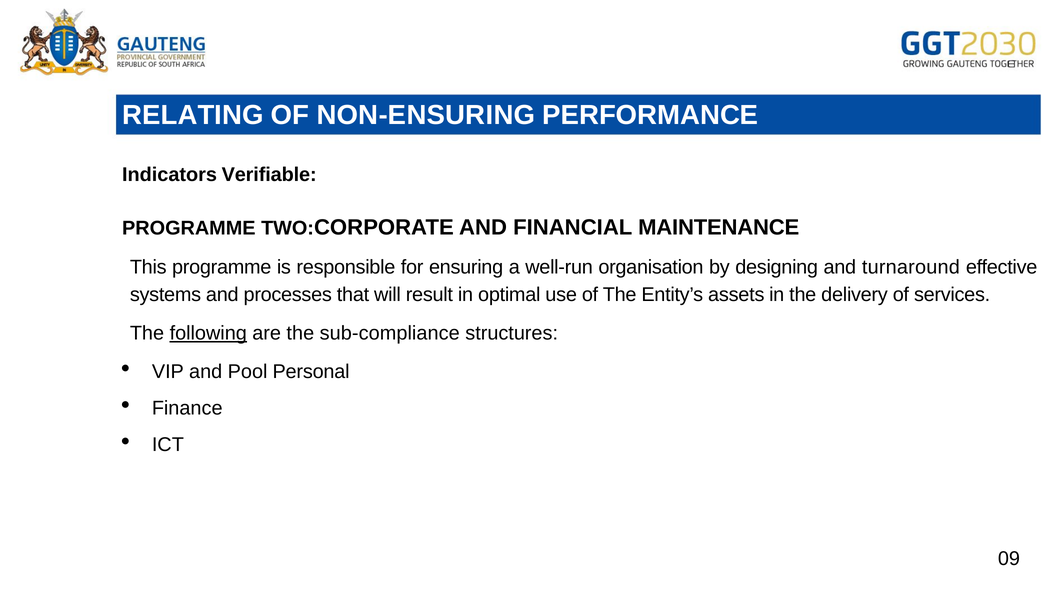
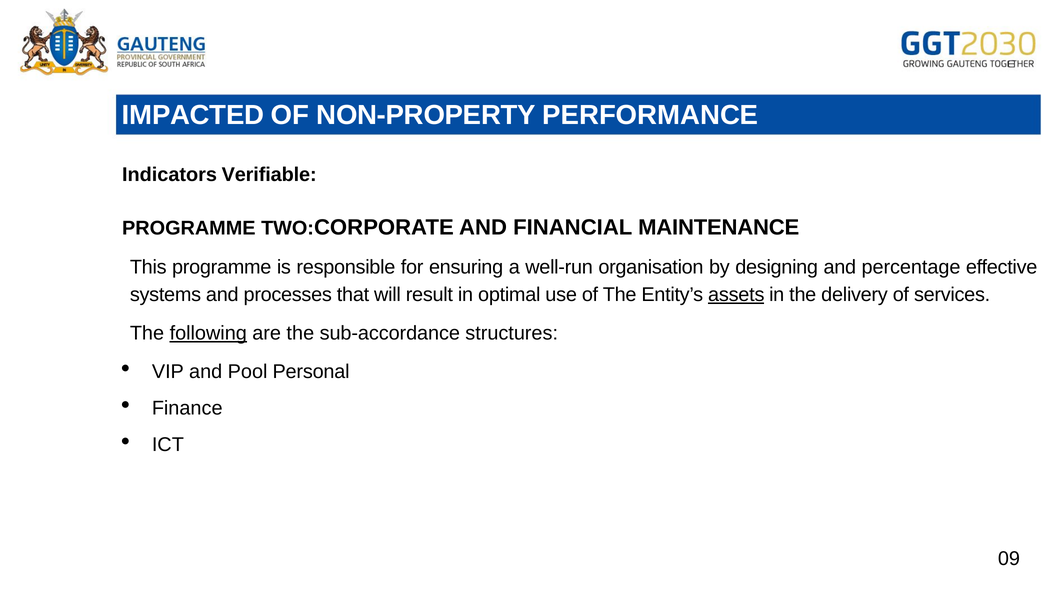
RELATING: RELATING -> IMPACTED
NON-ENSURING: NON-ENSURING -> NON-PROPERTY
turnaround: turnaround -> percentage
assets underline: none -> present
sub-compliance: sub-compliance -> sub-accordance
